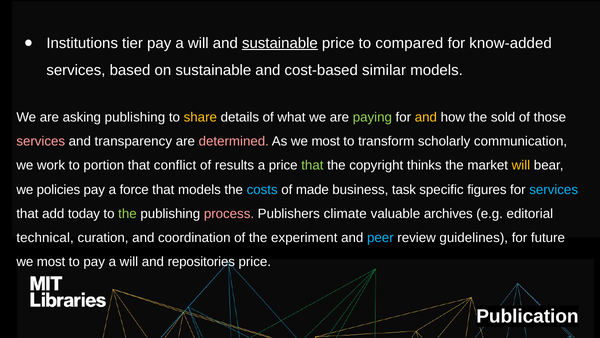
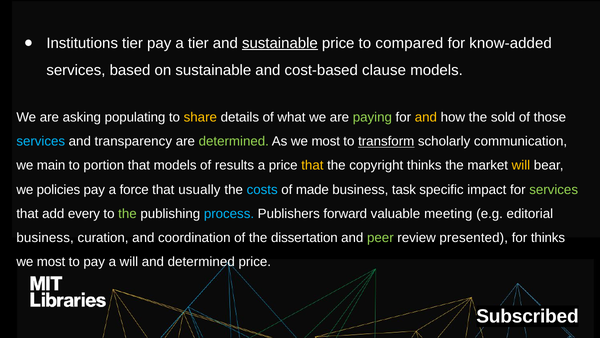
will at (198, 43): will -> tier
similar: similar -> clause
asking publishing: publishing -> populating
services at (41, 141) colour: pink -> light blue
determined at (234, 141) colour: pink -> light green
transform underline: none -> present
work: work -> main
that conflict: conflict -> models
that at (312, 165) colour: light green -> yellow
that models: models -> usually
figures: figures -> impact
services at (554, 189) colour: light blue -> light green
today: today -> every
process colour: pink -> light blue
climate: climate -> forward
archives: archives -> meeting
technical at (45, 237): technical -> business
experiment: experiment -> dissertation
peer colour: light blue -> light green
guidelines: guidelines -> presented
for future: future -> thinks
and repositories: repositories -> determined
Publication: Publication -> Subscribed
